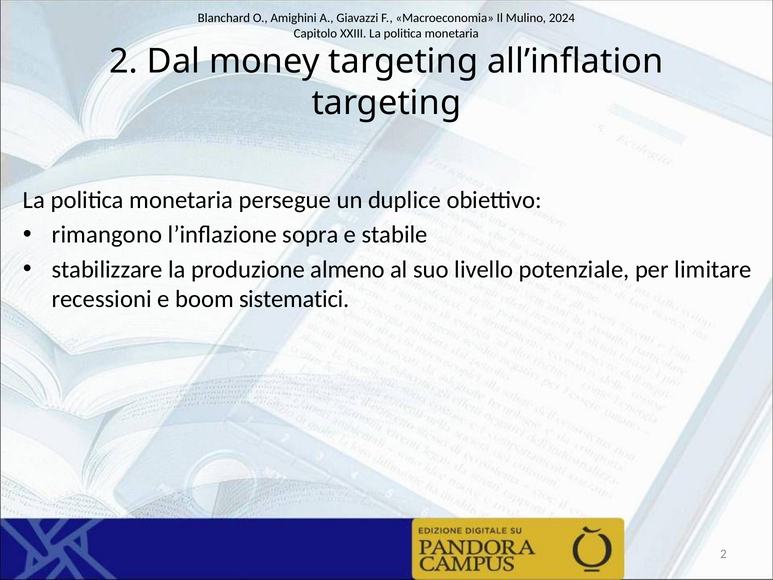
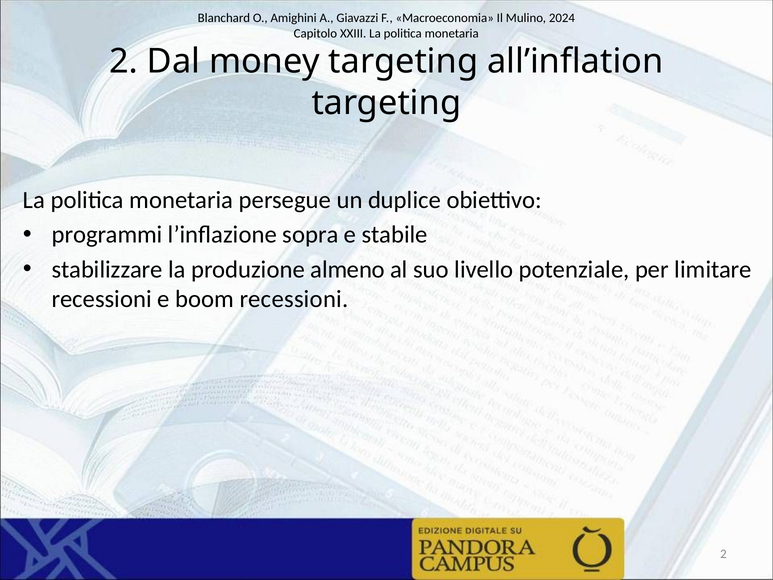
rimangono: rimangono -> programmi
boom sistematici: sistematici -> recessioni
